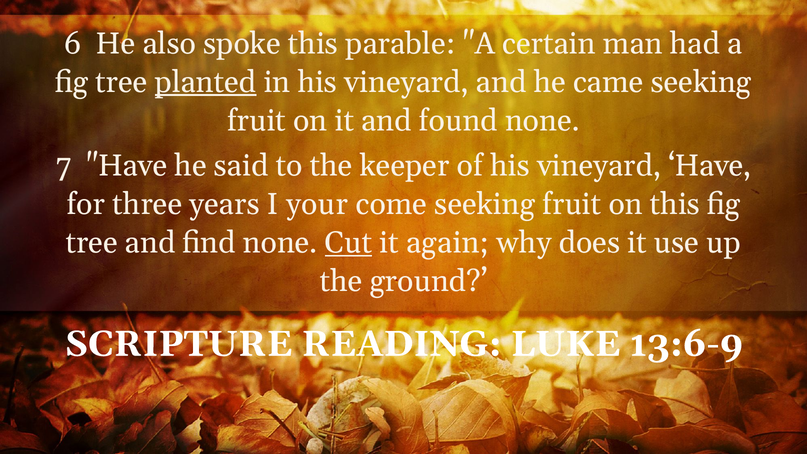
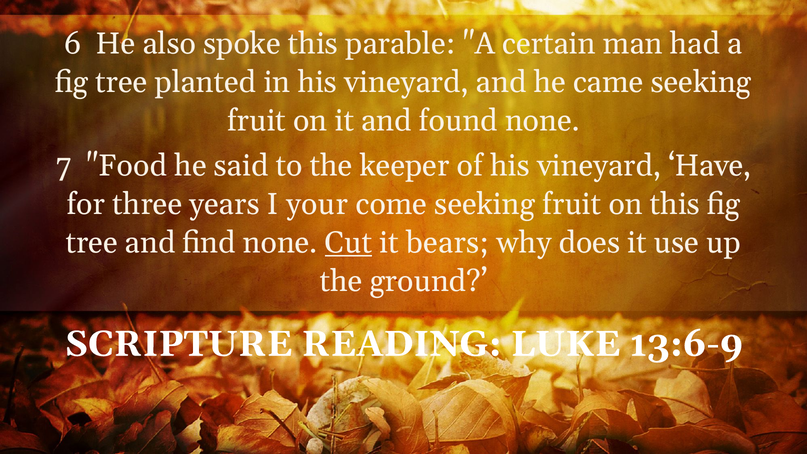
planted underline: present -> none
7 Have: Have -> Food
again: again -> bears
